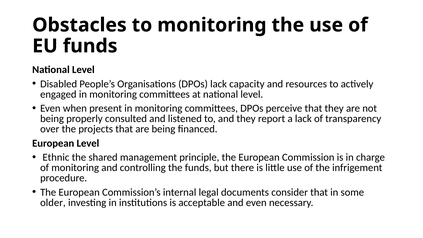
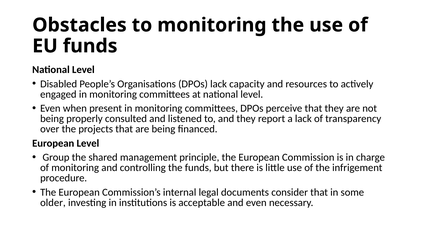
Ethnic: Ethnic -> Group
